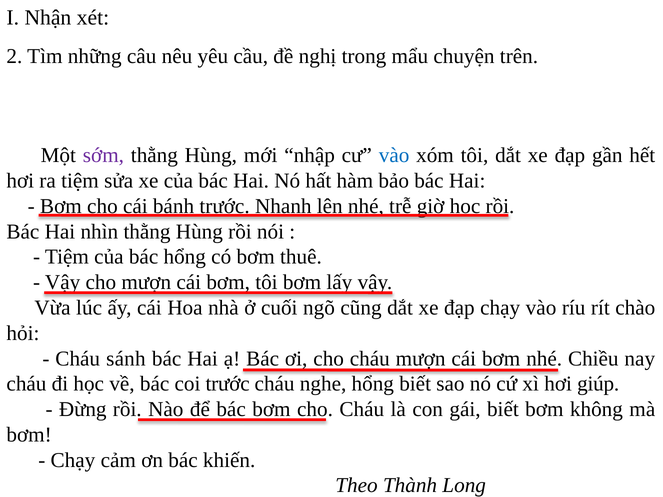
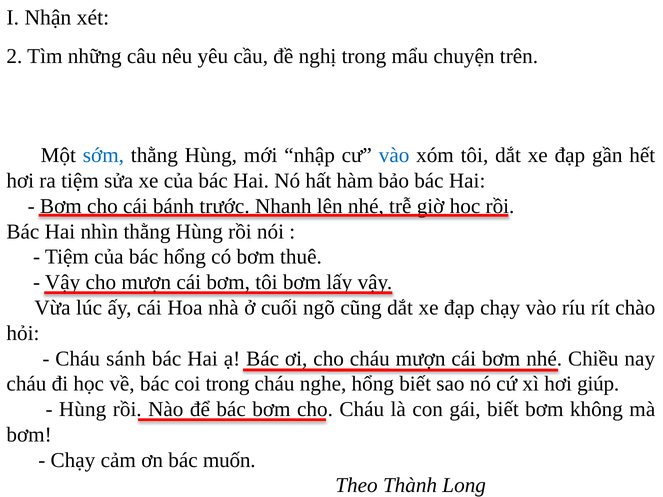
sớm colour: purple -> blue
coi trước: trước -> trong
Đừng at (83, 410): Đừng -> Hùng
khiến: khiến -> muốn
